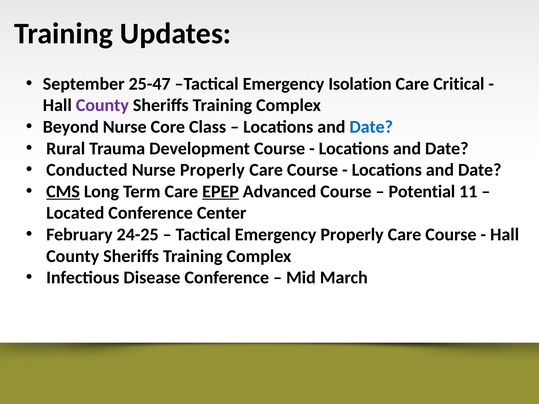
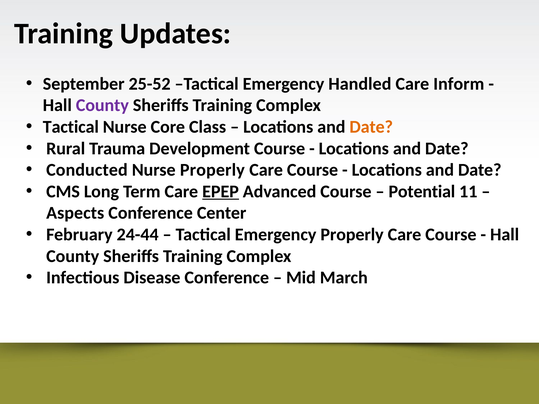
25-47: 25-47 -> 25-52
Isolation: Isolation -> Handled
Critical: Critical -> Inform
Beyond at (71, 127): Beyond -> Tactical
Date at (371, 127) colour: blue -> orange
CMS underline: present -> none
Located: Located -> Aspects
24-25: 24-25 -> 24-44
